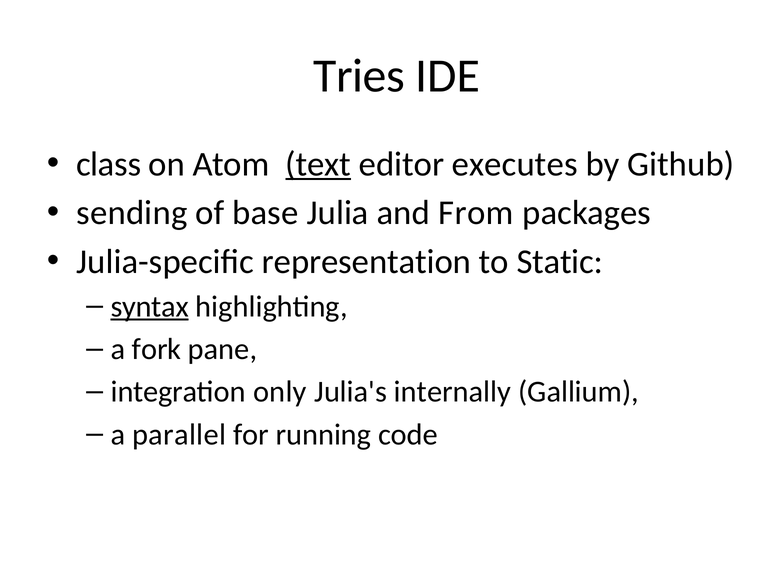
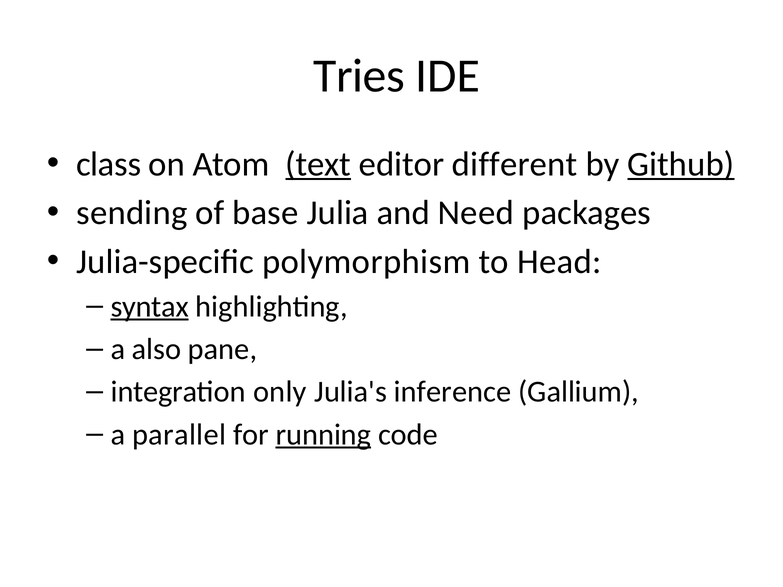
executes: executes -> different
Github underline: none -> present
From: From -> Need
representation: representation -> polymorphism
Static: Static -> Head
fork: fork -> also
internally: internally -> inference
running underline: none -> present
